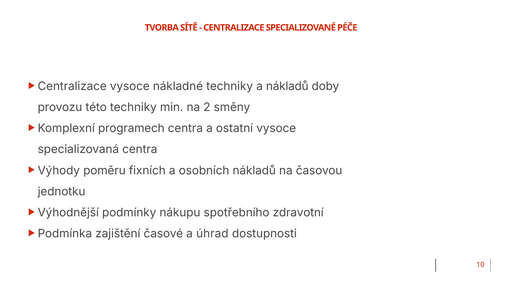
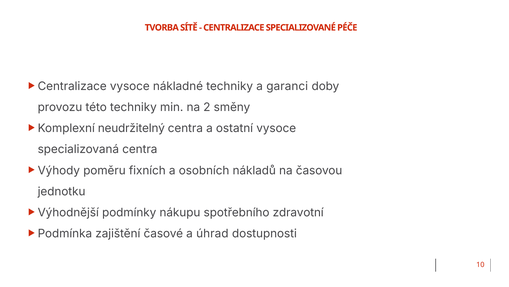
a nákladů: nákladů -> garanci
programech: programech -> neudržitelný
